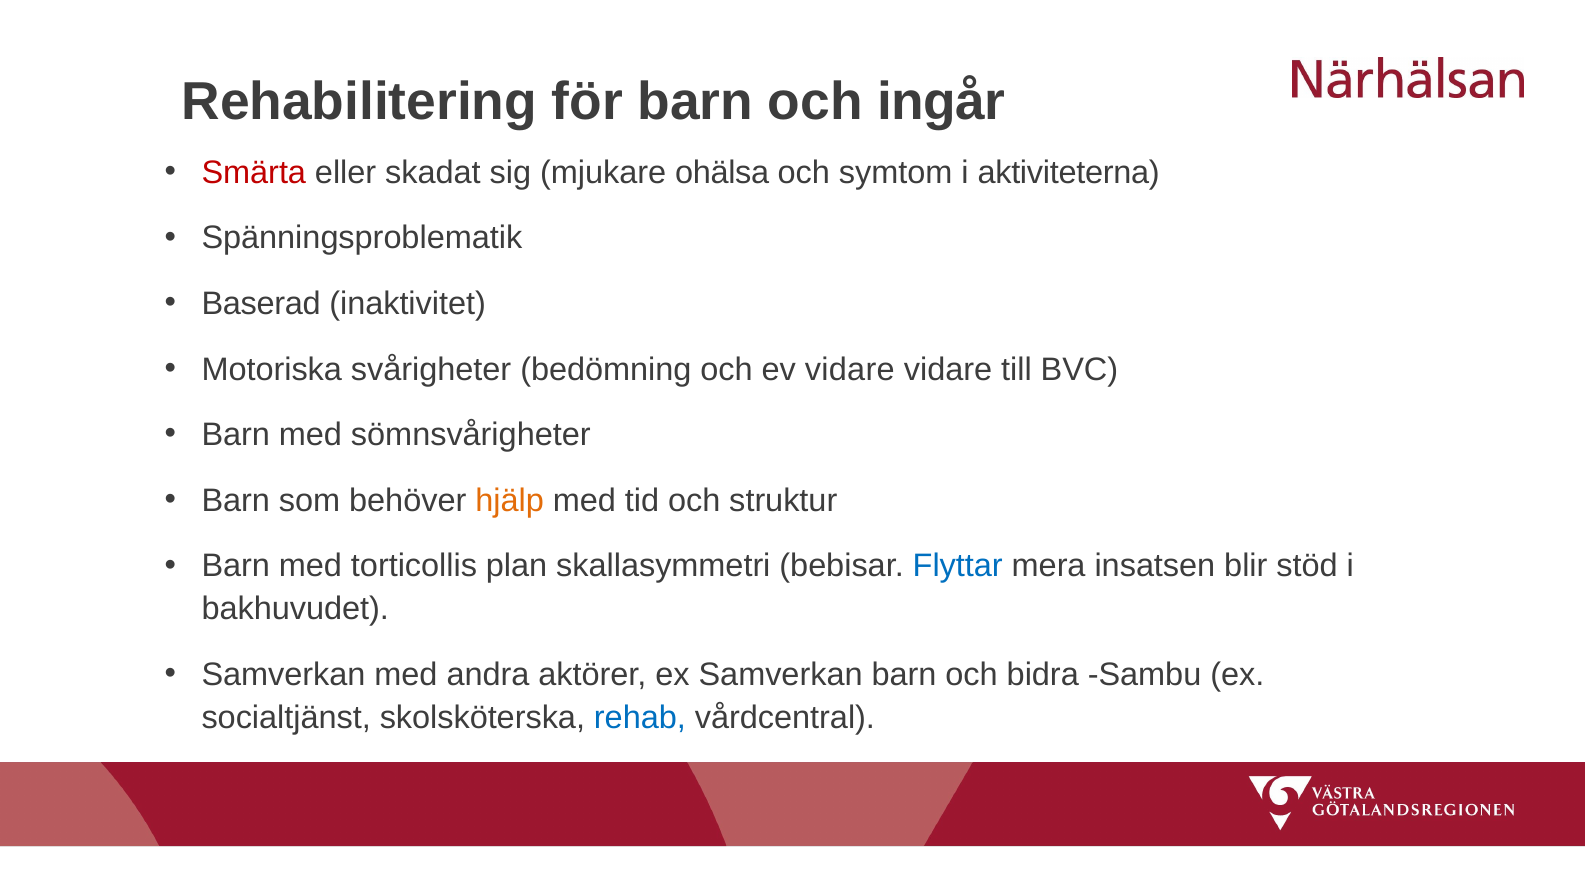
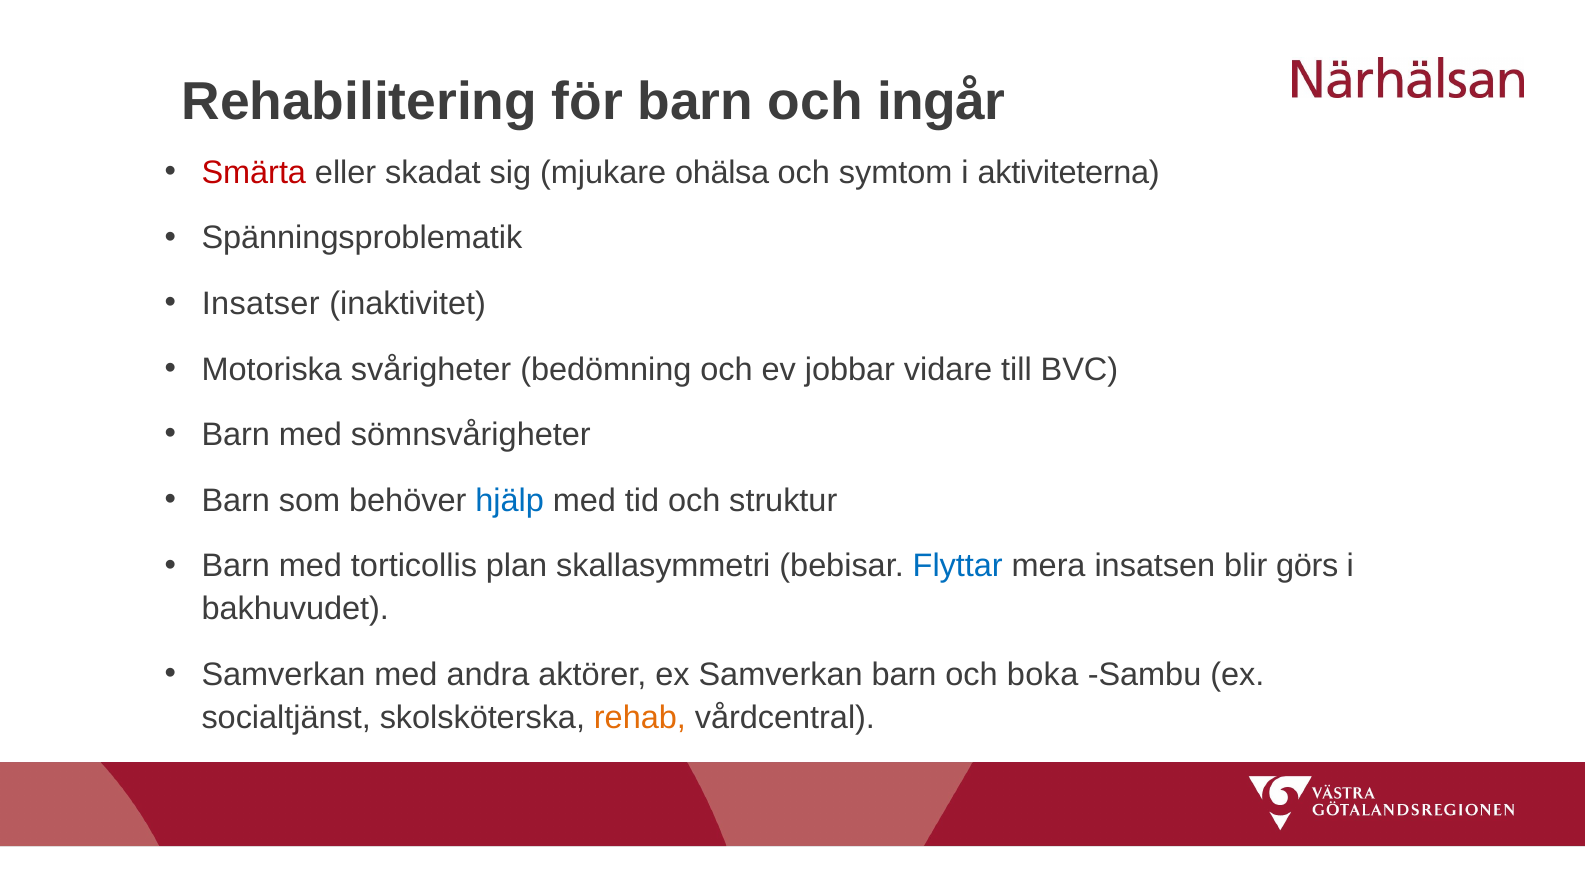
Baserad: Baserad -> Insatser
ev vidare: vidare -> jobbar
hjälp colour: orange -> blue
stöd: stöd -> görs
bidra: bidra -> boka
rehab colour: blue -> orange
